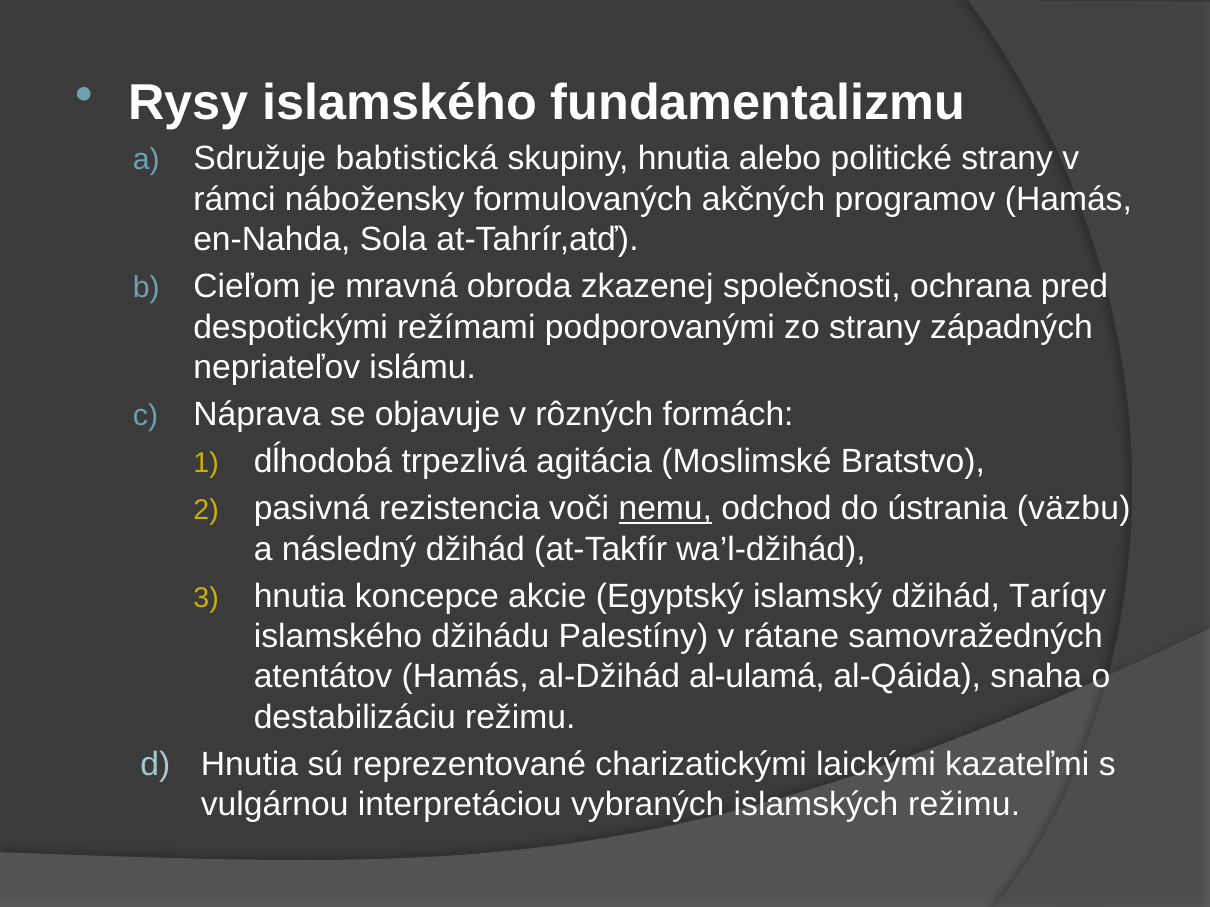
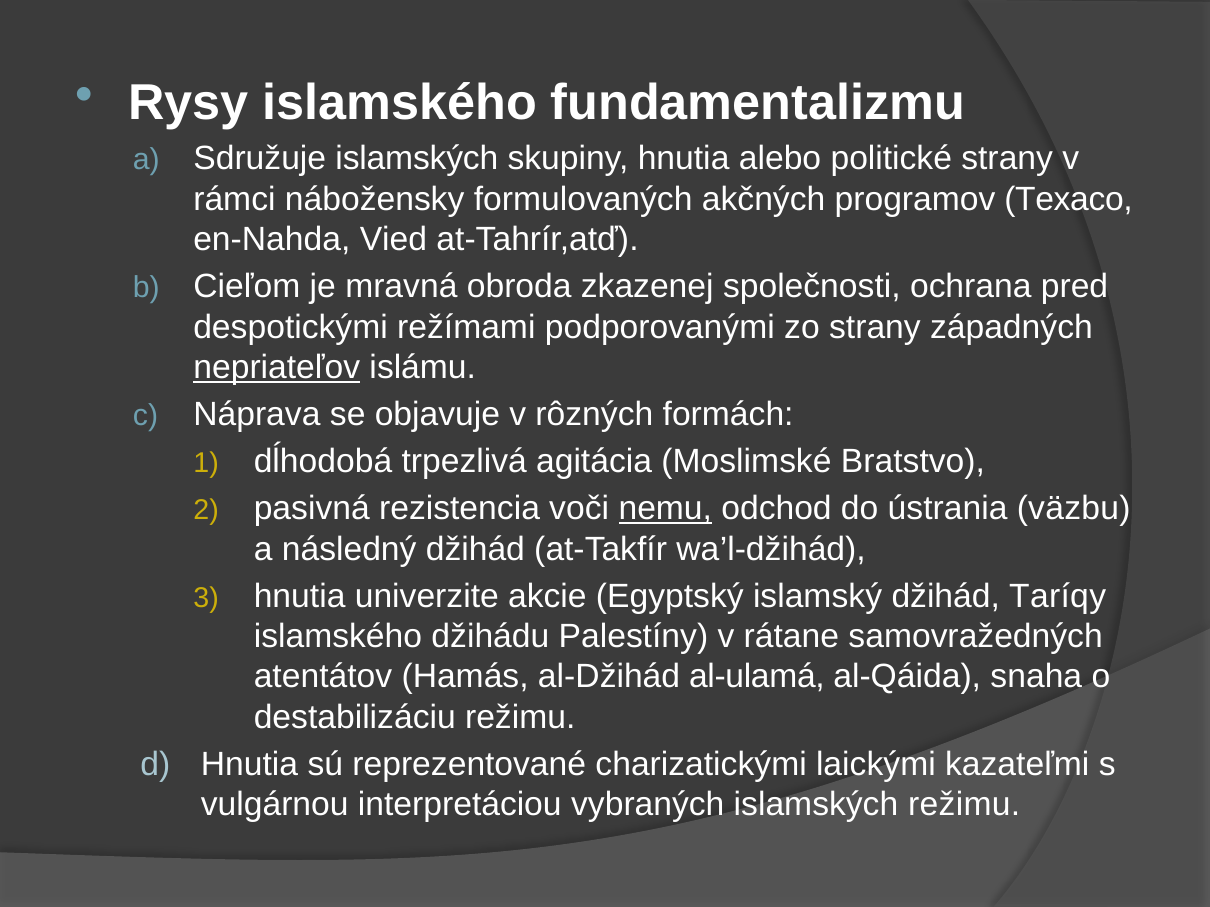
Sdružuje babtistická: babtistická -> islamských
programov Hamás: Hamás -> Texaco
Sola: Sola -> Vied
nepriateľov underline: none -> present
koncepce: koncepce -> univerzite
